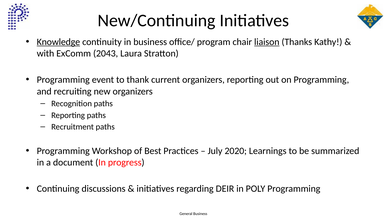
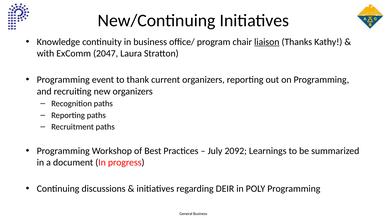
Knowledge underline: present -> none
2043: 2043 -> 2047
2020: 2020 -> 2092
